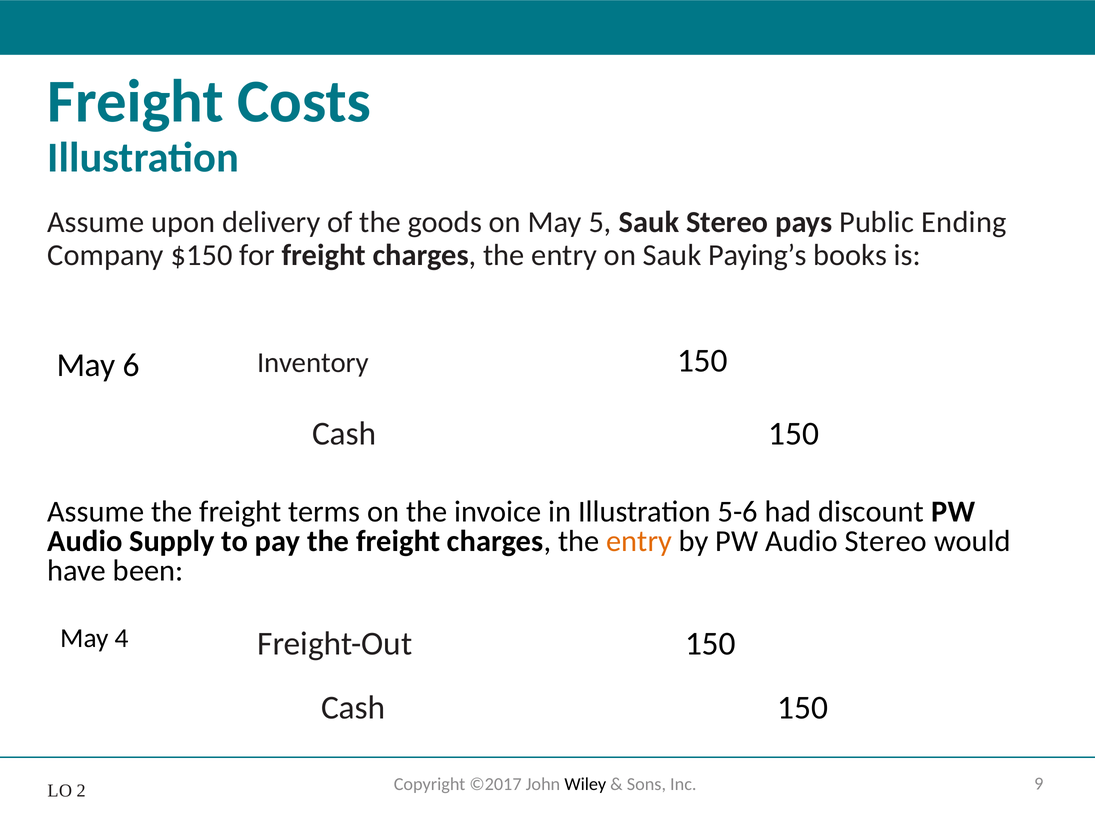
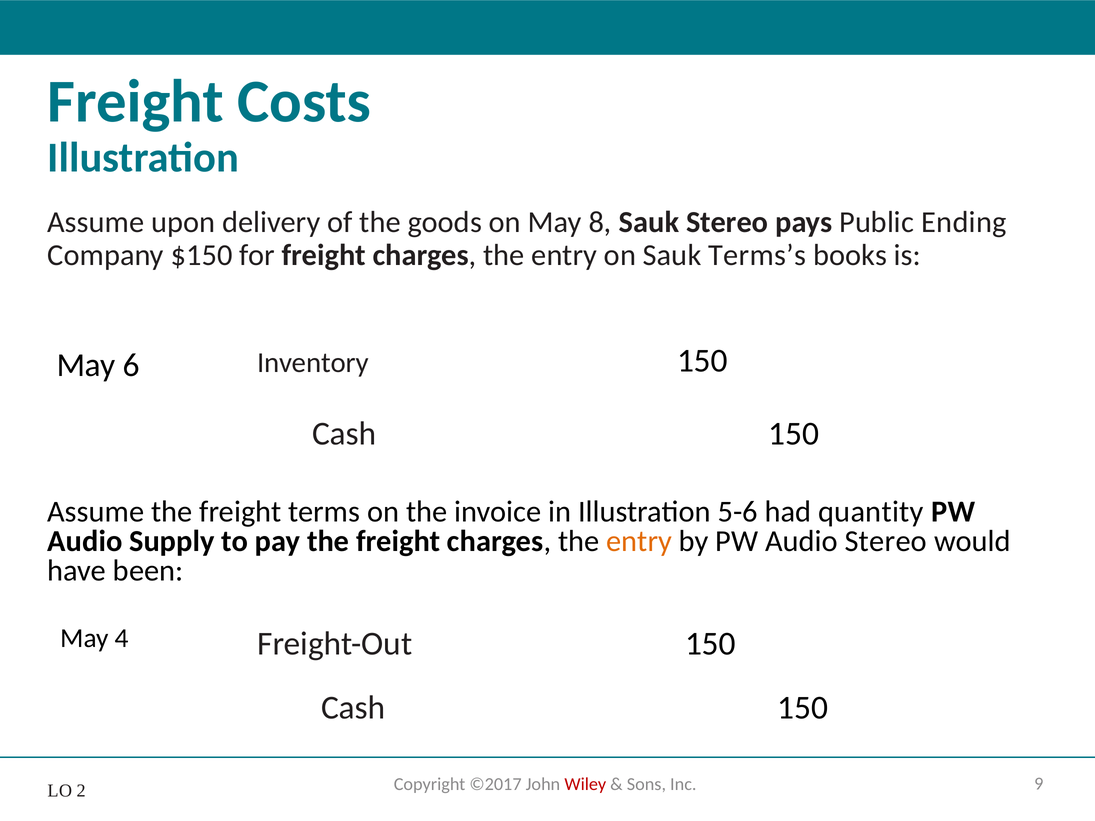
5: 5 -> 8
Paying’s: Paying’s -> Terms’s
discount: discount -> quantity
Wiley colour: black -> red
